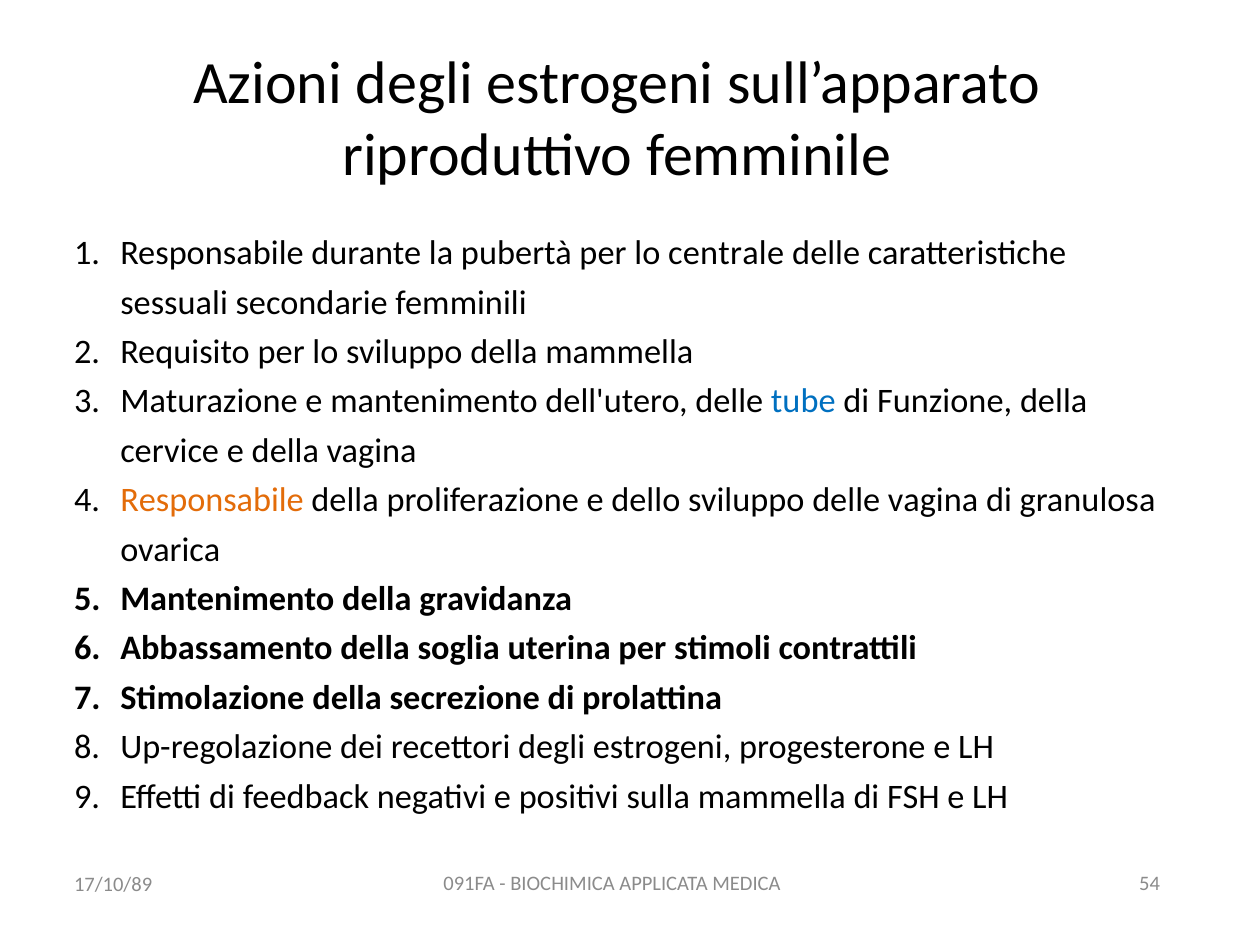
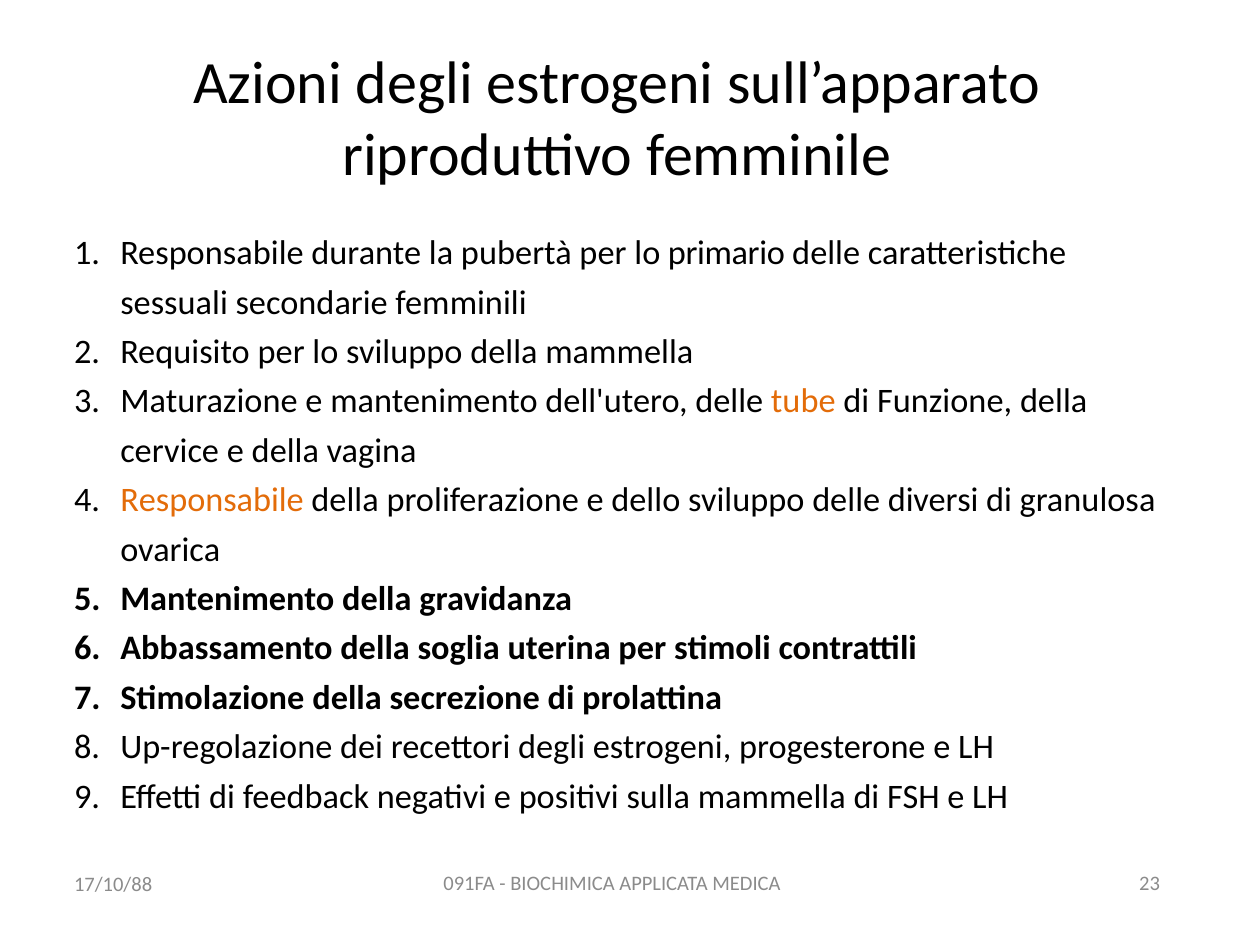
centrale: centrale -> primario
tube colour: blue -> orange
delle vagina: vagina -> diversi
54: 54 -> 23
17/10/89: 17/10/89 -> 17/10/88
